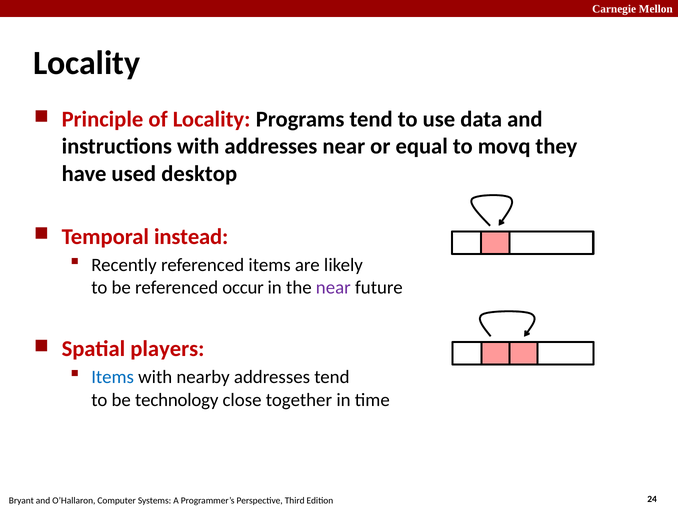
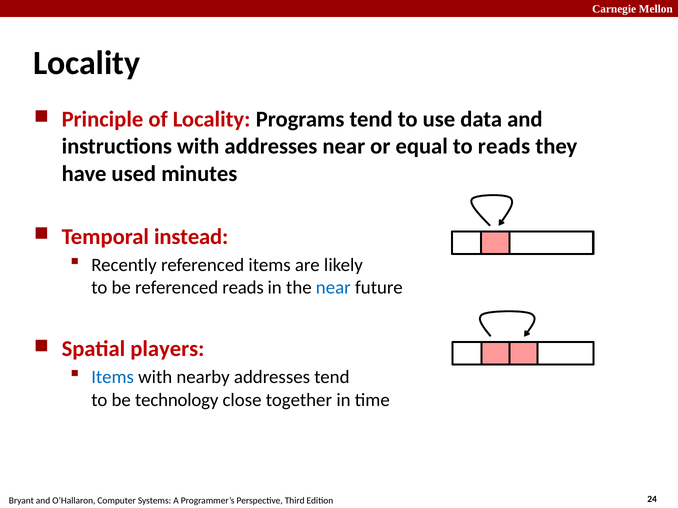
to movq: movq -> reads
desktop: desktop -> minutes
referenced occur: occur -> reads
near at (333, 288) colour: purple -> blue
